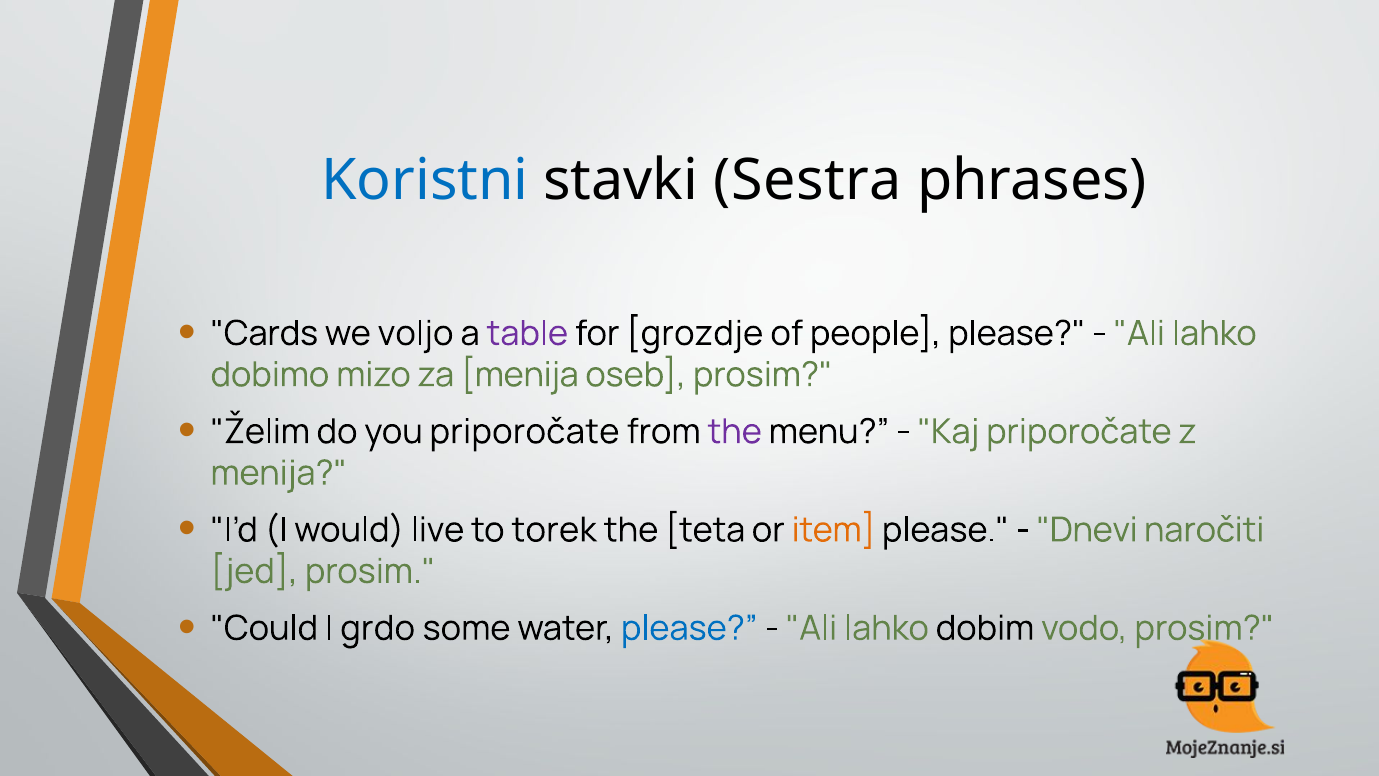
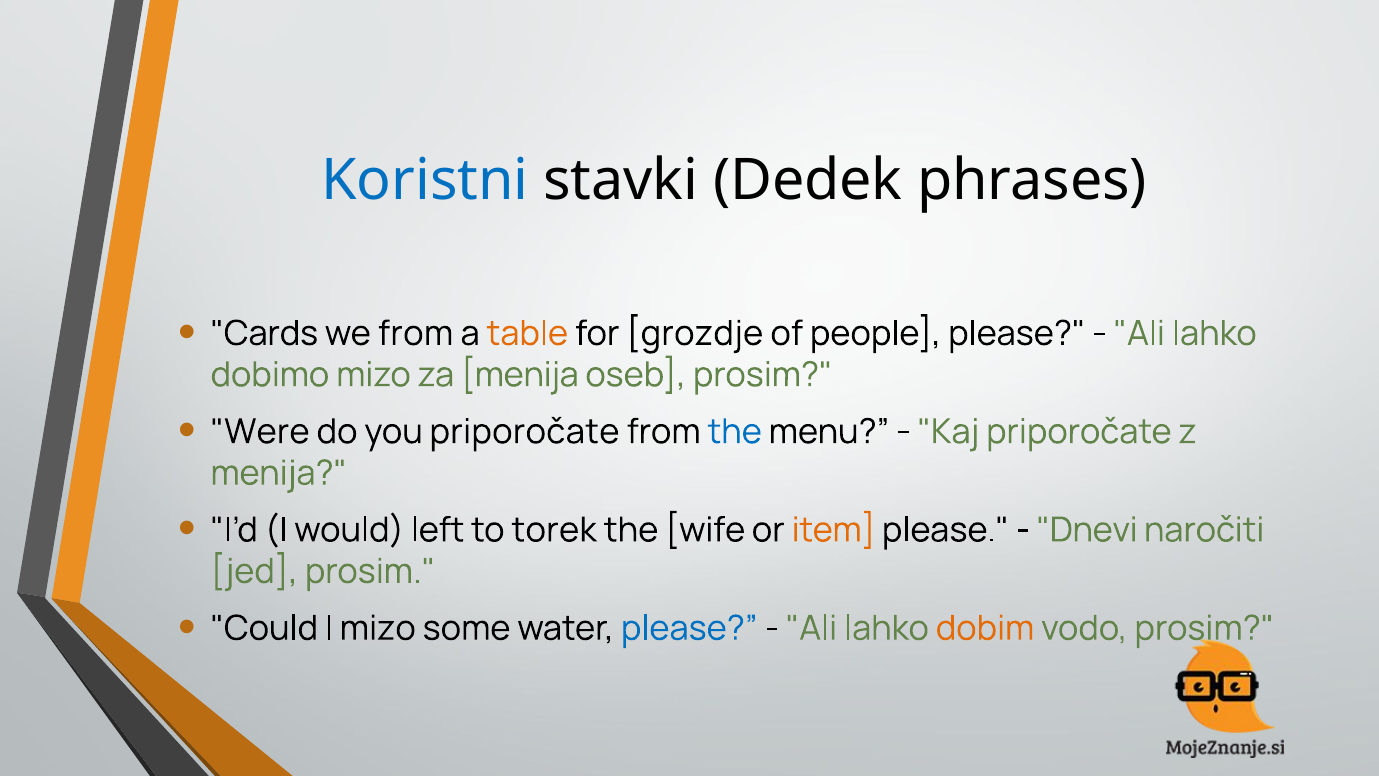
Sestra: Sestra -> Dedek
we voljo: voljo -> from
table colour: purple -> orange
Želim: Želim -> Were
the at (735, 432) colour: purple -> blue
live: live -> left
teta: teta -> wife
I grdo: grdo -> mizo
dobim colour: black -> orange
